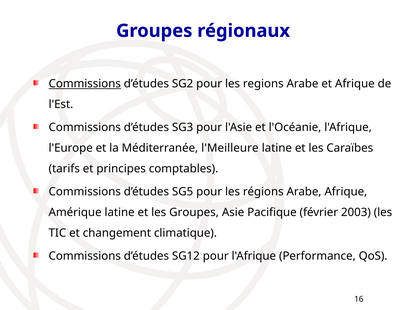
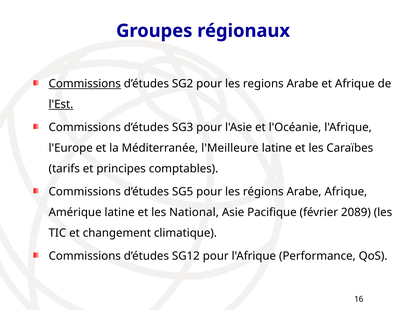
l'Est underline: none -> present
les Groupes: Groupes -> National
2003: 2003 -> 2089
